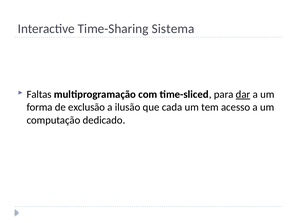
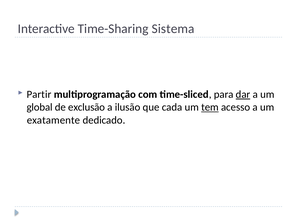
Faltas: Faltas -> Partir
forma: forma -> global
tem underline: none -> present
computação: computação -> exatamente
